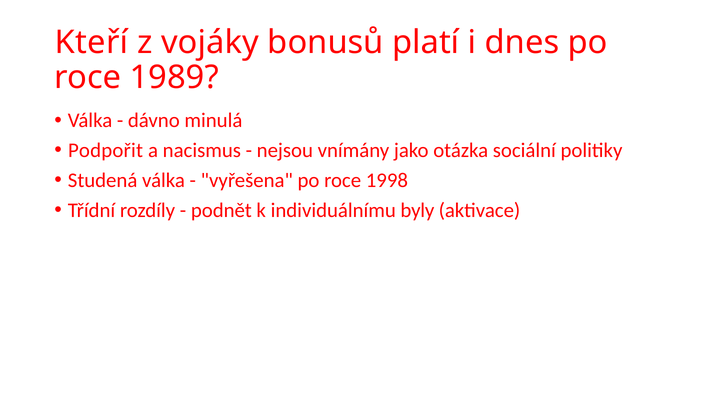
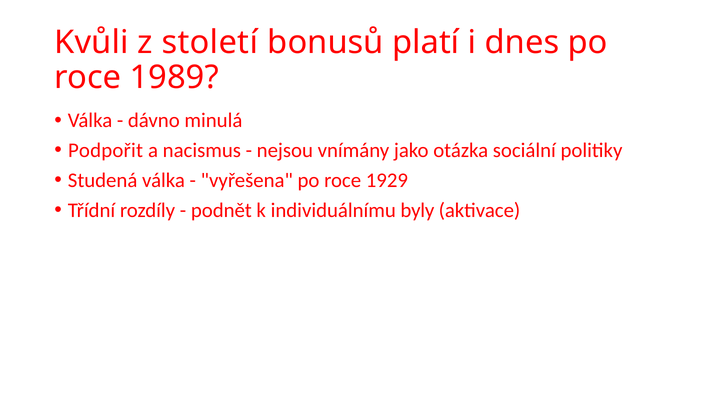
Kteří: Kteří -> Kvůli
vojáky: vojáky -> století
1998: 1998 -> 1929
